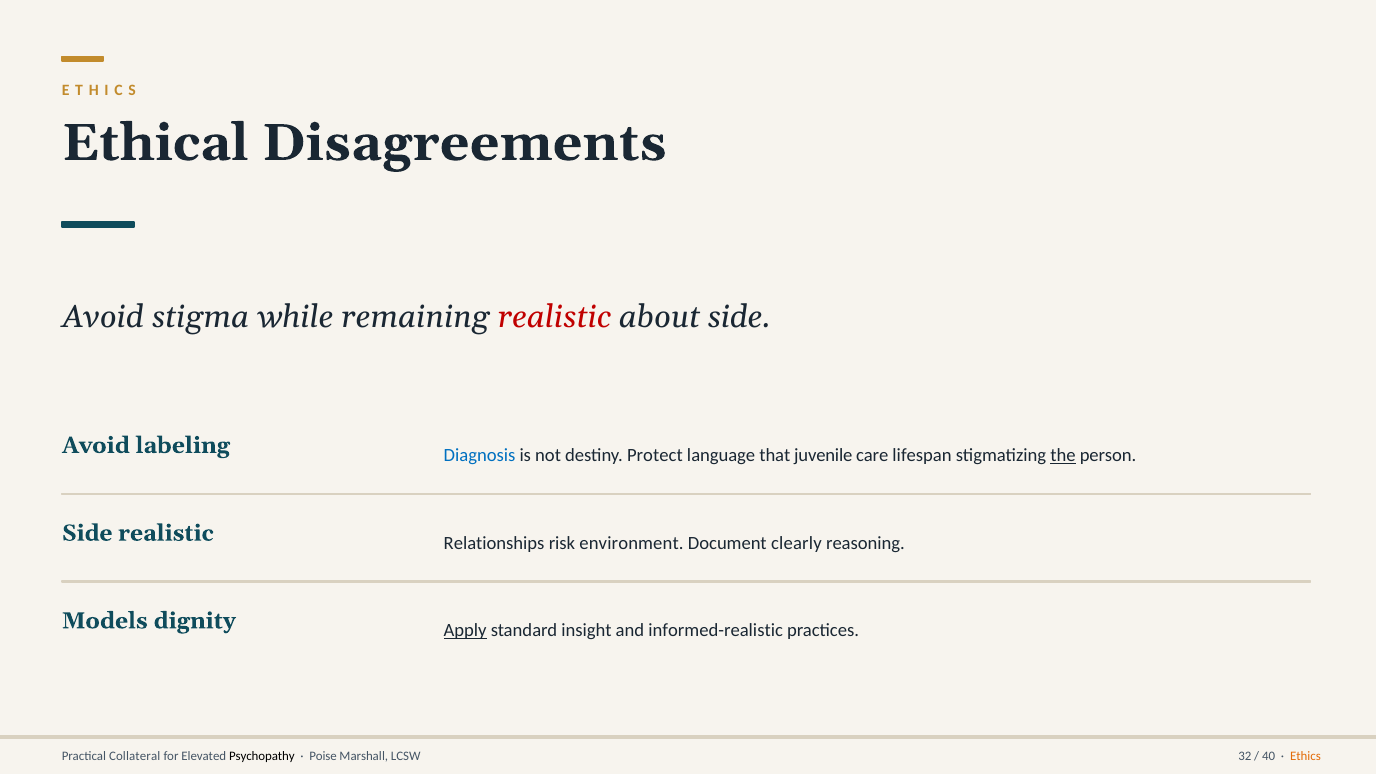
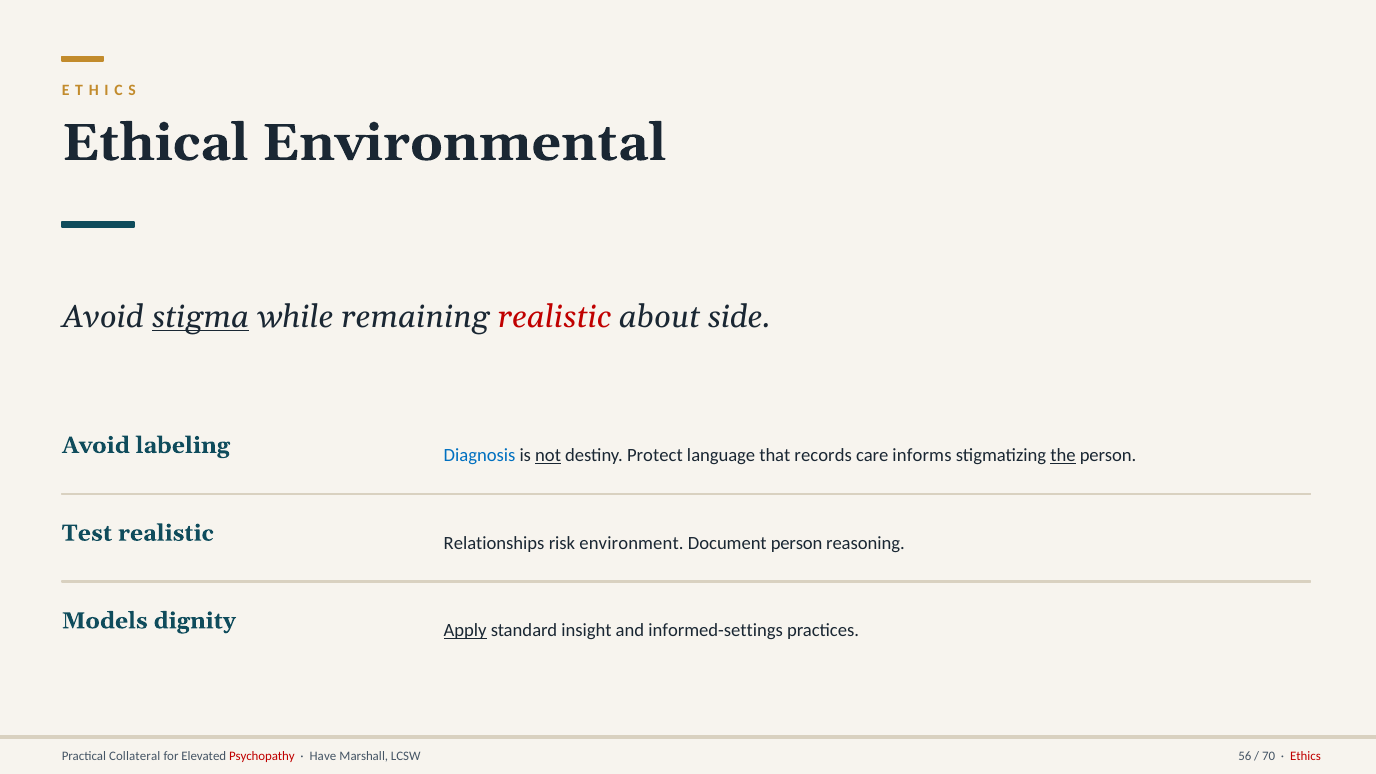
Disagreements: Disagreements -> Environmental
stigma underline: none -> present
not underline: none -> present
juvenile: juvenile -> records
lifespan: lifespan -> informs
Side at (87, 533): Side -> Test
Document clearly: clearly -> person
informed-realistic: informed-realistic -> informed-settings
Psychopathy colour: black -> red
Poise: Poise -> Have
32: 32 -> 56
40: 40 -> 70
Ethics colour: orange -> red
